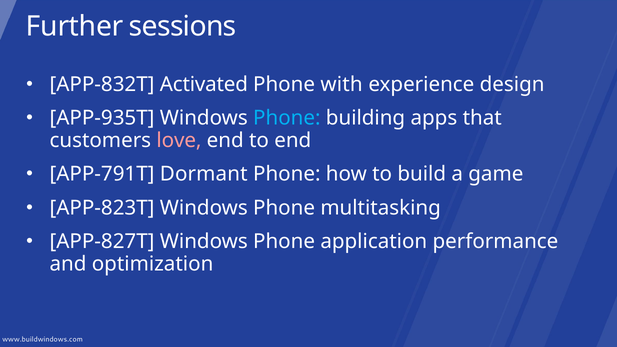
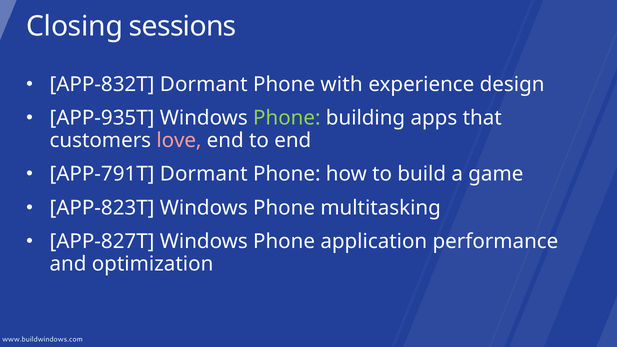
Further: Further -> Closing
APP-832T Activated: Activated -> Dormant
Phone at (287, 118) colour: light blue -> light green
